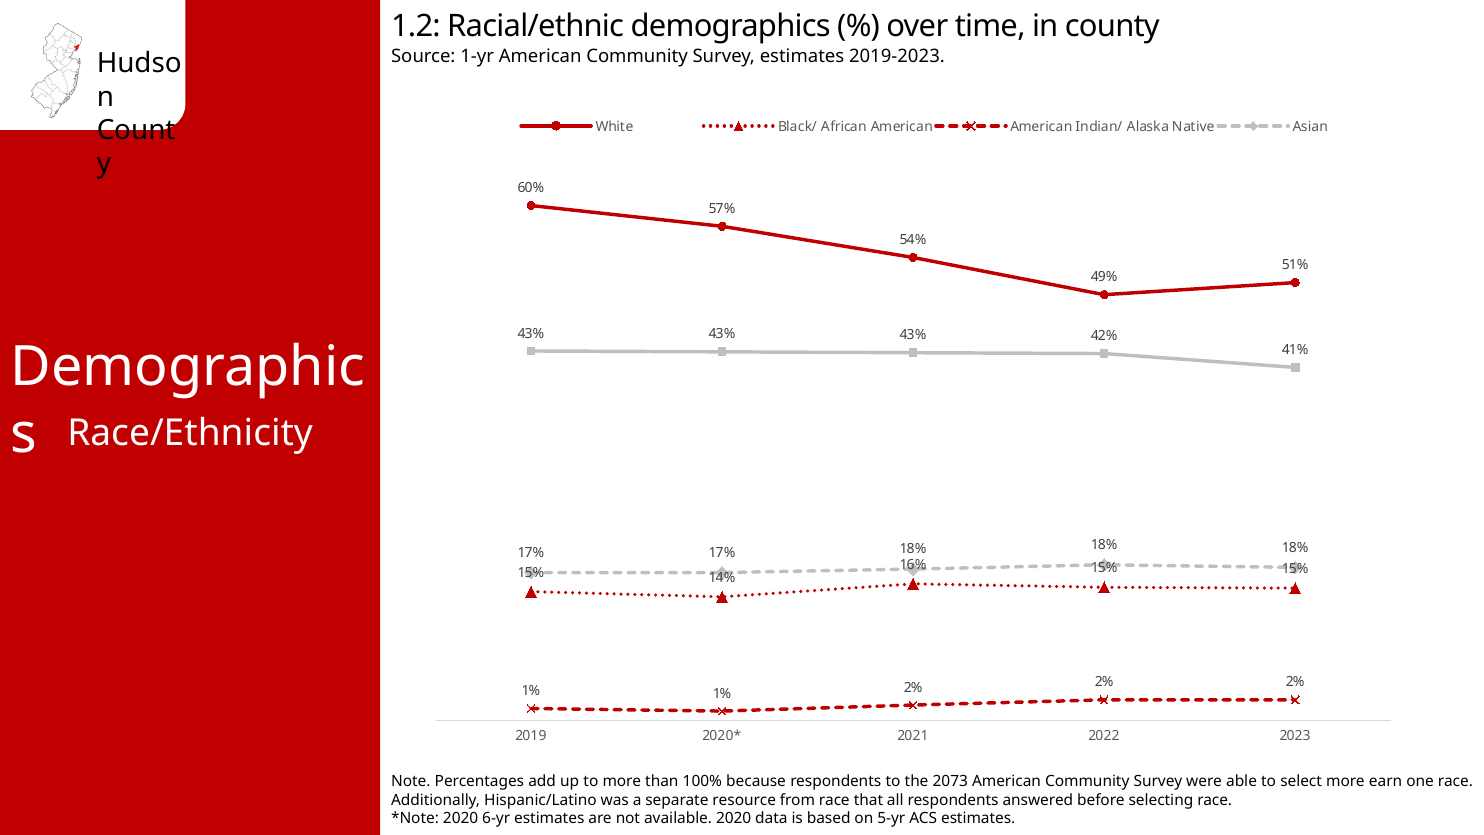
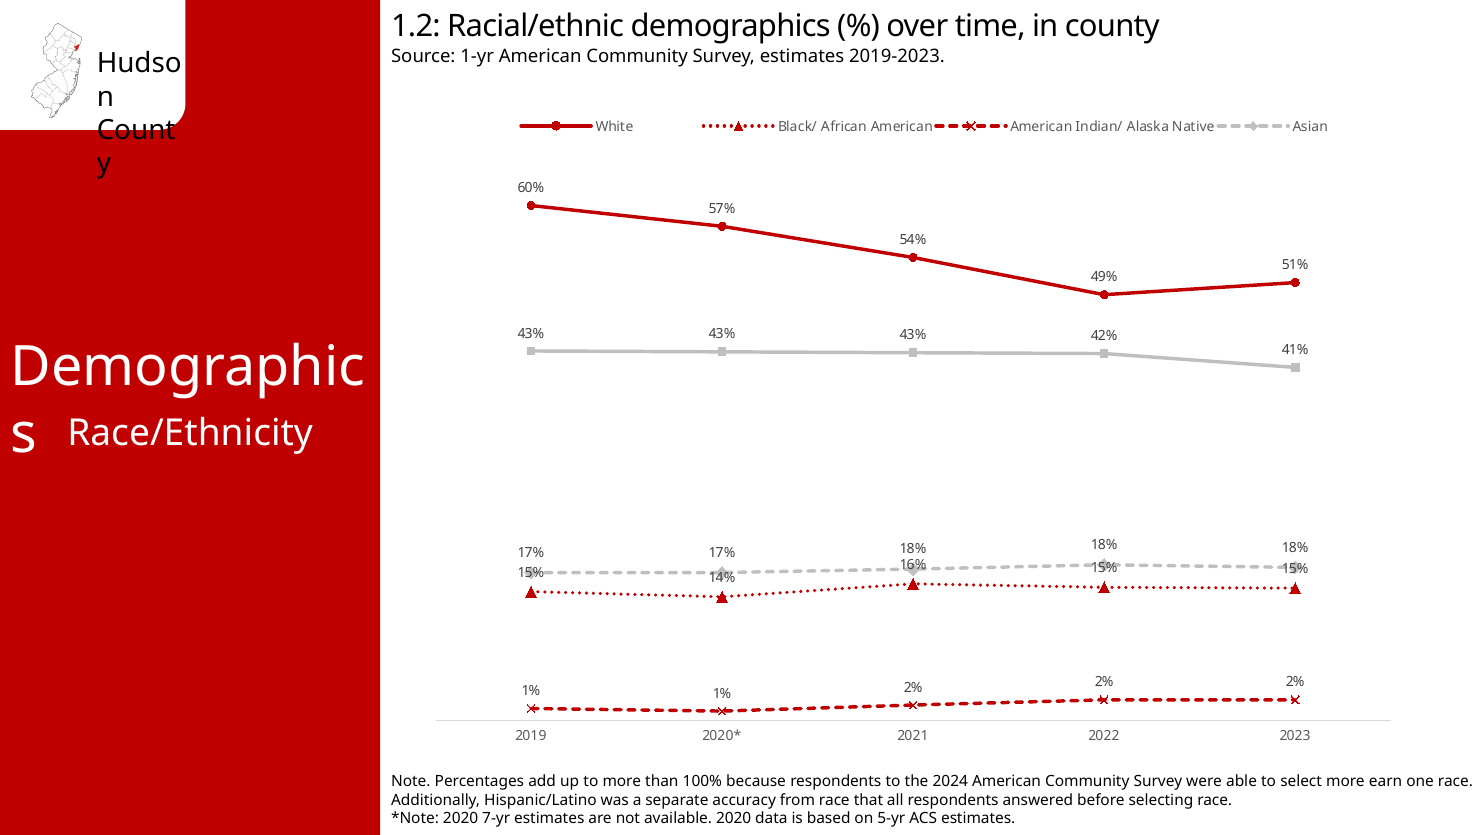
2073: 2073 -> 2024
resource: resource -> accuracy
6-yr: 6-yr -> 7-yr
